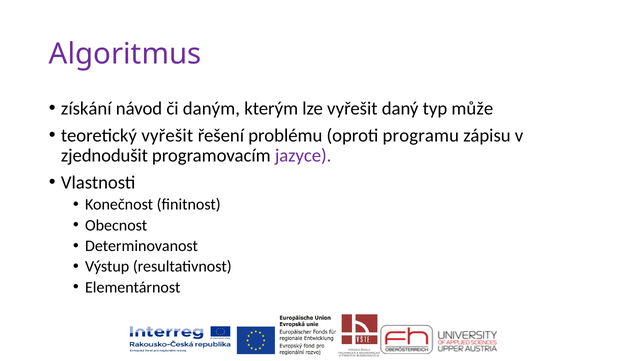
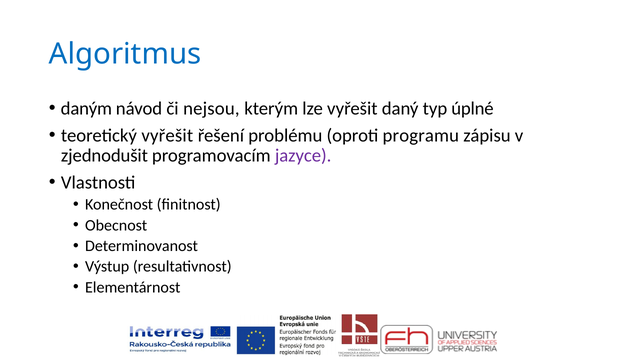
Algoritmus colour: purple -> blue
získání: získání -> daným
daným: daným -> nejsou
může: může -> úplné
